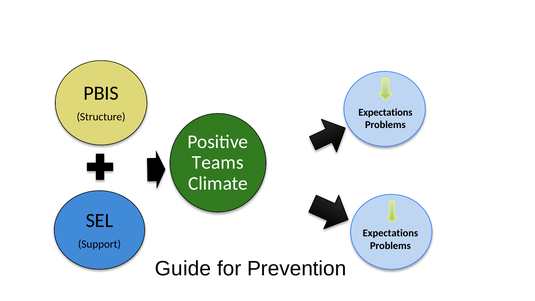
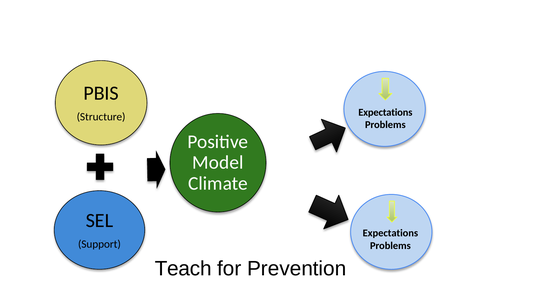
Teams: Teams -> Model
Guide: Guide -> Teach
